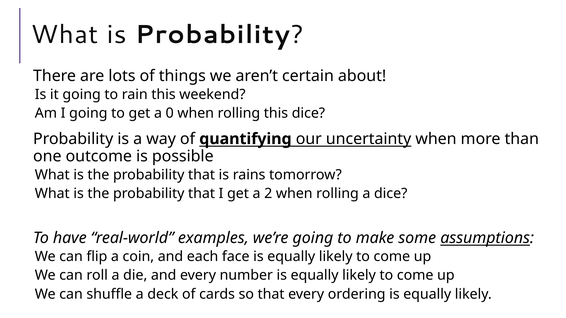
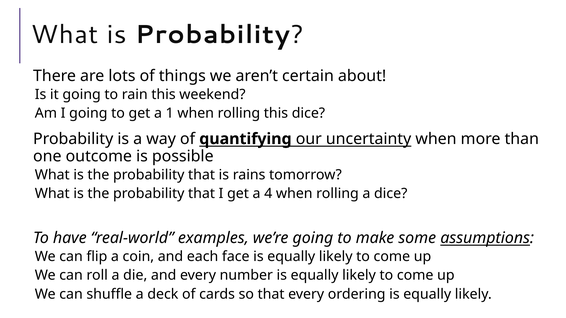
0: 0 -> 1
2: 2 -> 4
